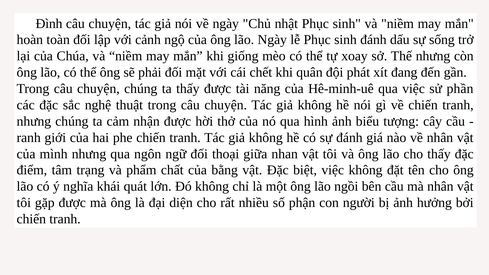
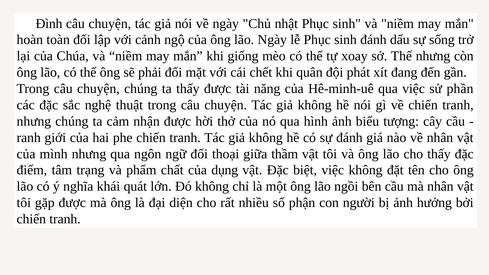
nhan: nhan -> thầm
bằng: bằng -> dụng
